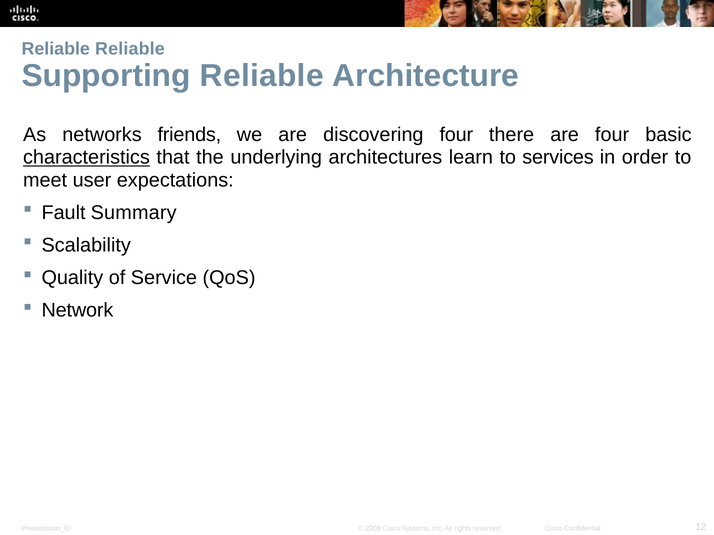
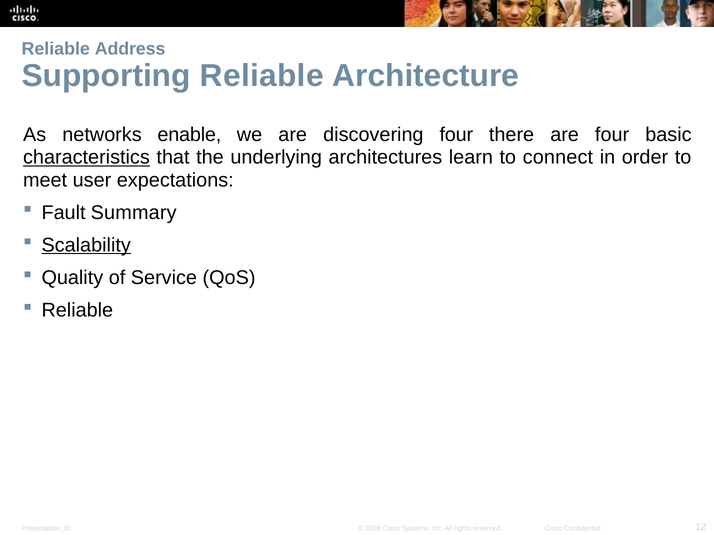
Reliable Reliable: Reliable -> Address
friends: friends -> enable
services: services -> connect
Scalability underline: none -> present
Network at (77, 310): Network -> Reliable
